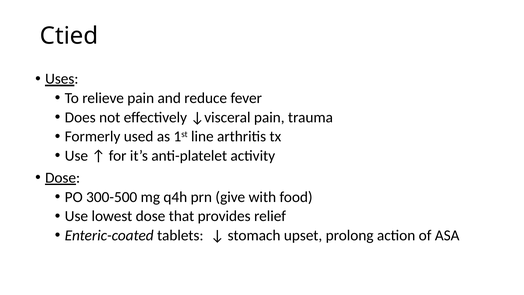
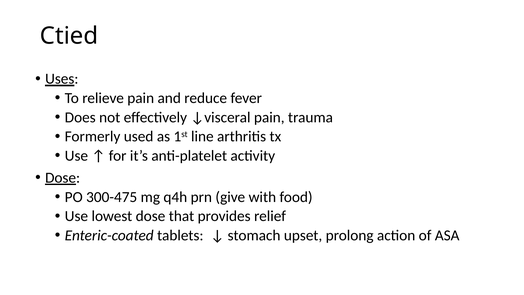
300-500: 300-500 -> 300-475
